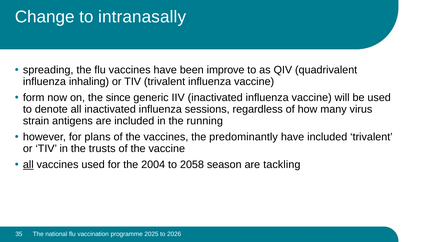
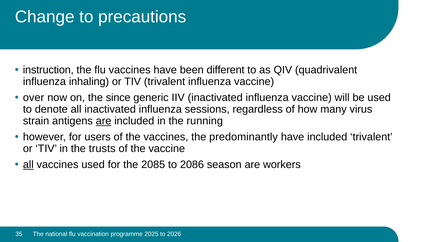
intranasally: intranasally -> precautions
spreading: spreading -> instruction
improve: improve -> different
form: form -> over
are at (104, 121) underline: none -> present
plans: plans -> users
2004: 2004 -> 2085
2058: 2058 -> 2086
tackling: tackling -> workers
